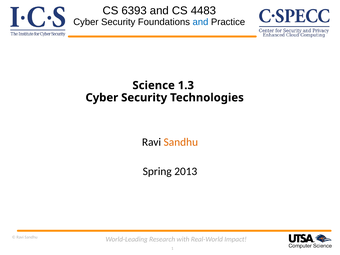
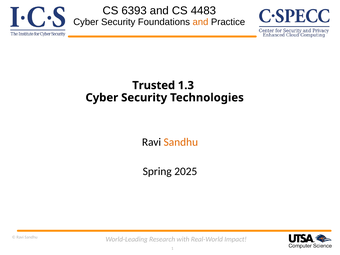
and at (200, 22) colour: blue -> orange
Science: Science -> Trusted
2013: 2013 -> 2025
